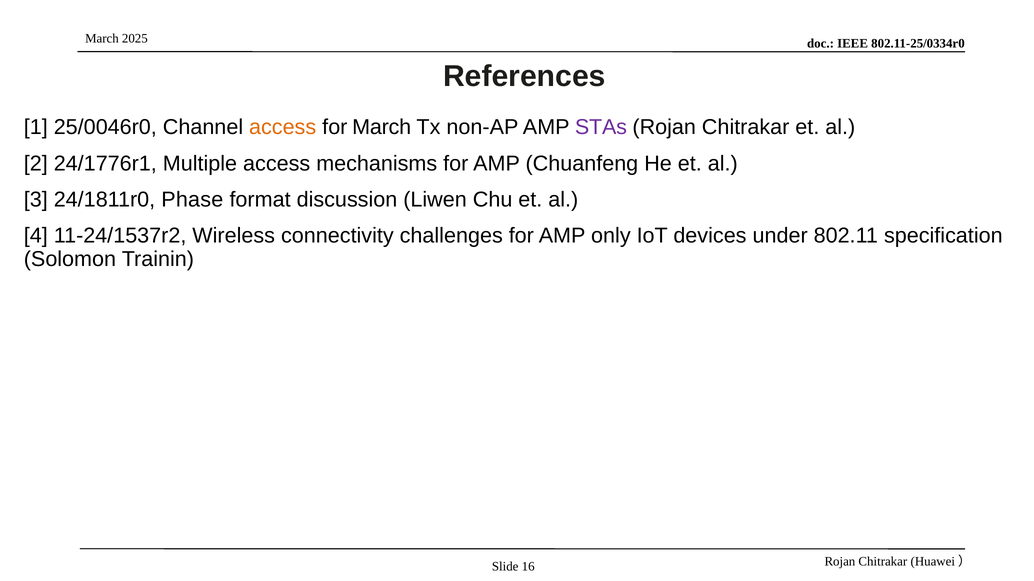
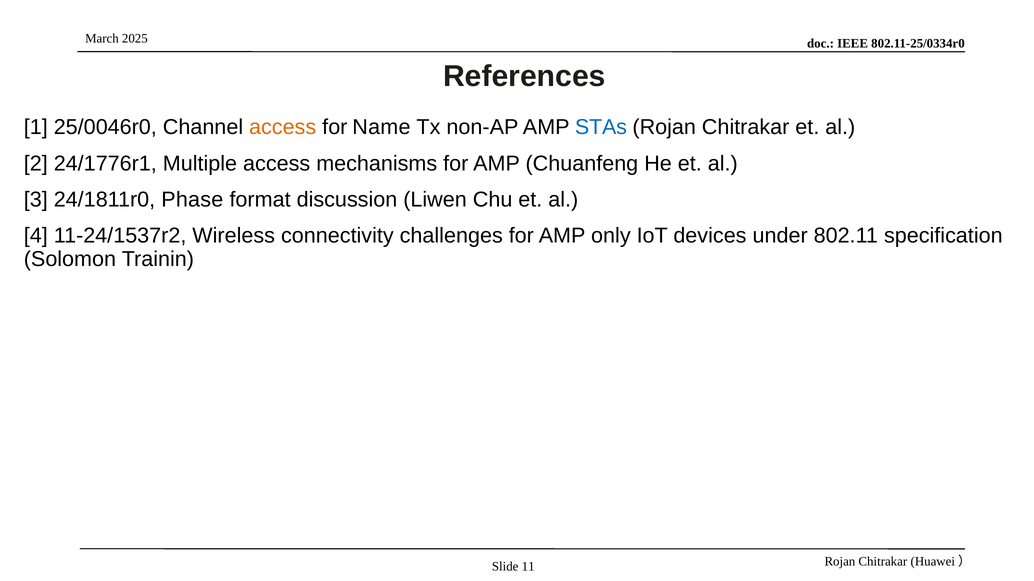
for March: March -> Name
STAs colour: purple -> blue
16: 16 -> 11
